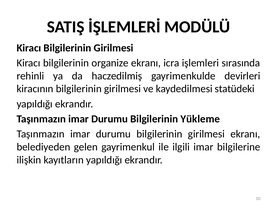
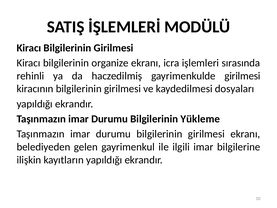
gayrimenkulde devirleri: devirleri -> girilmesi
statüdeki: statüdeki -> dosyaları
